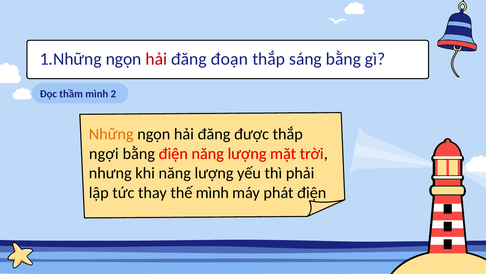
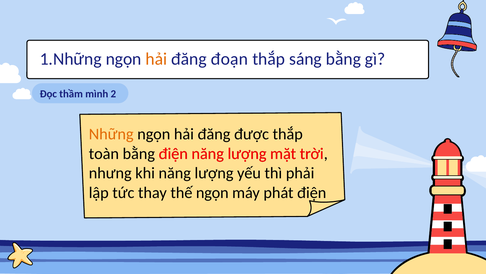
hải at (156, 59) colour: red -> orange
ngợi: ngợi -> toàn
thế mình: mình -> ngọn
